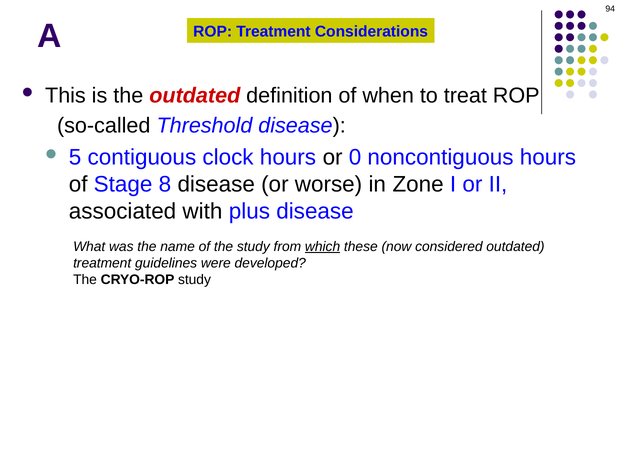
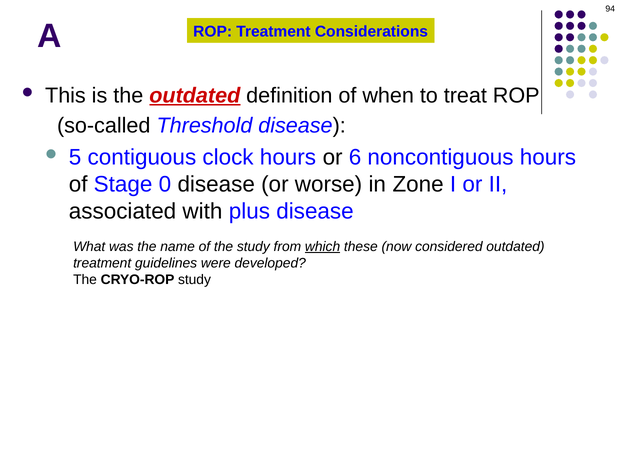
outdated at (195, 95) underline: none -> present
0: 0 -> 6
8: 8 -> 0
